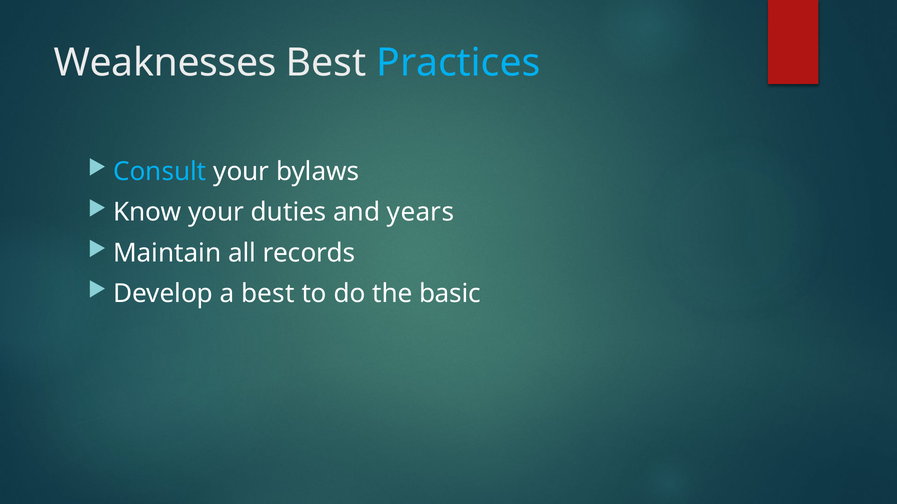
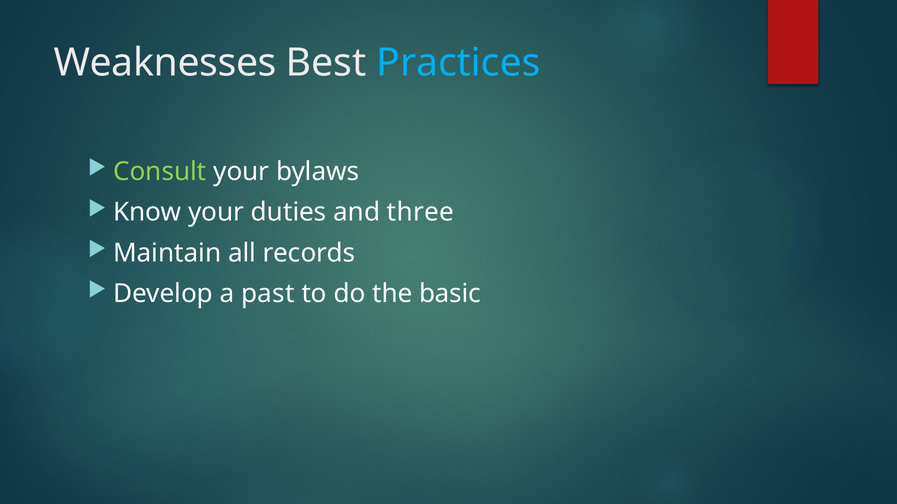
Consult colour: light blue -> light green
years: years -> three
a best: best -> past
